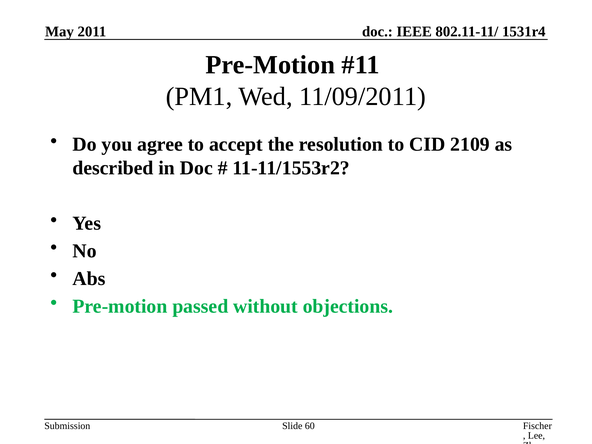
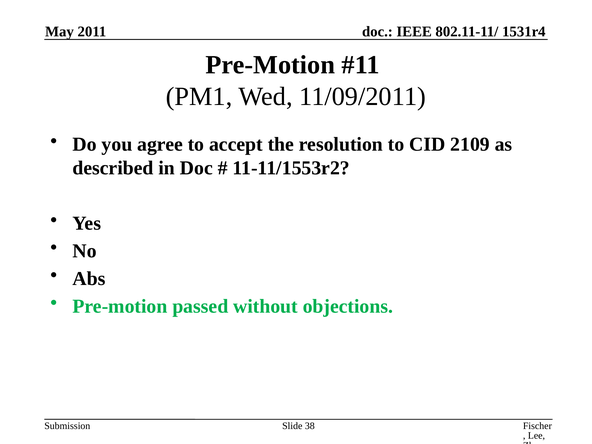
60: 60 -> 38
